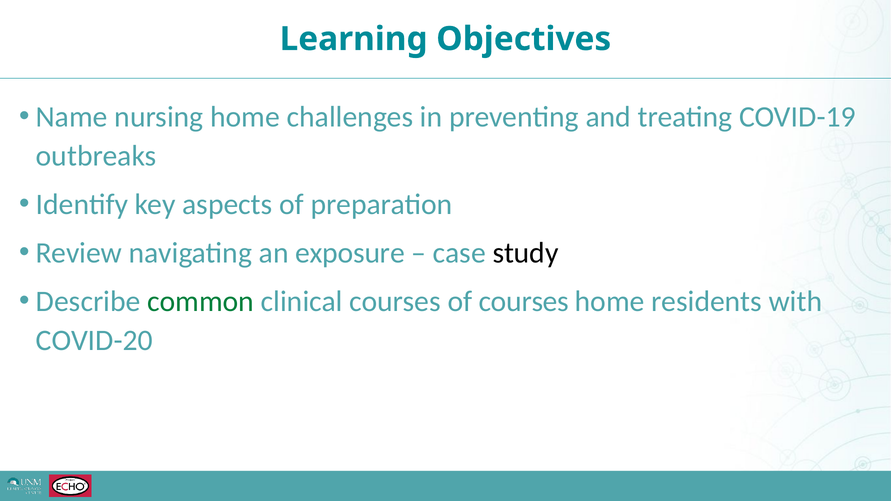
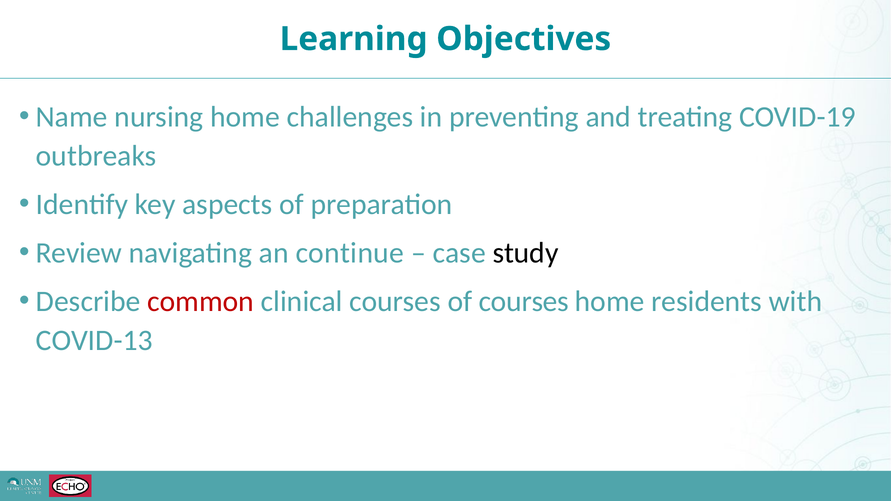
exposure: exposure -> continue
common colour: green -> red
COVID-20: COVID-20 -> COVID-13
